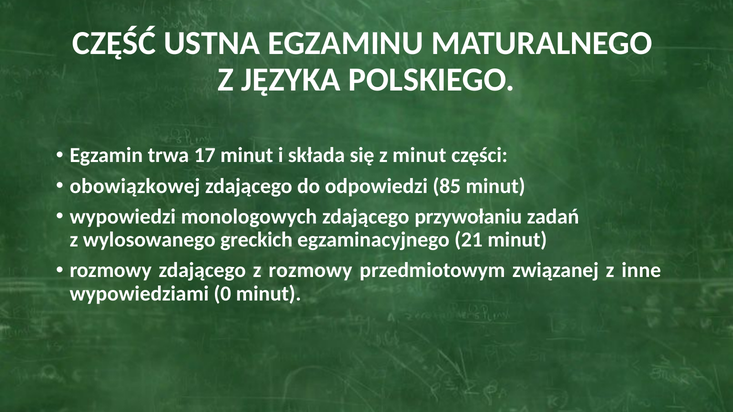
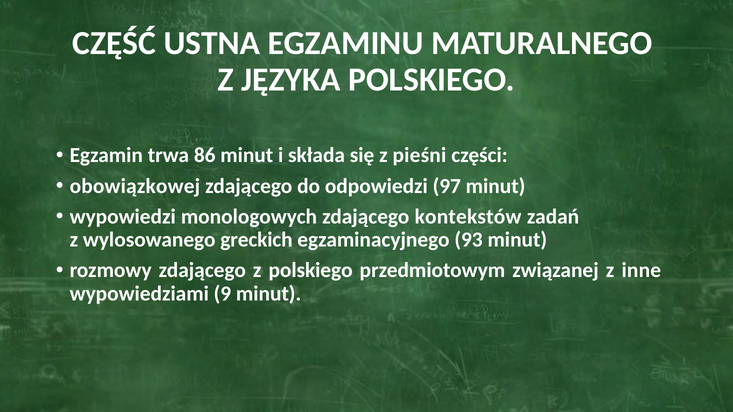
17: 17 -> 86
z minut: minut -> pieśni
85: 85 -> 97
przywołaniu: przywołaniu -> kontekstów
21: 21 -> 93
z rozmowy: rozmowy -> polskiego
0: 0 -> 9
